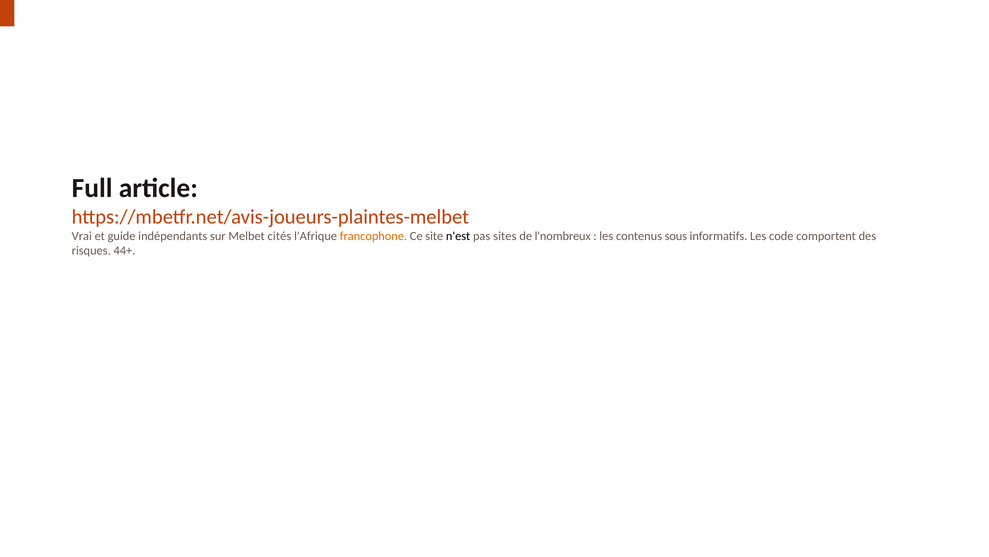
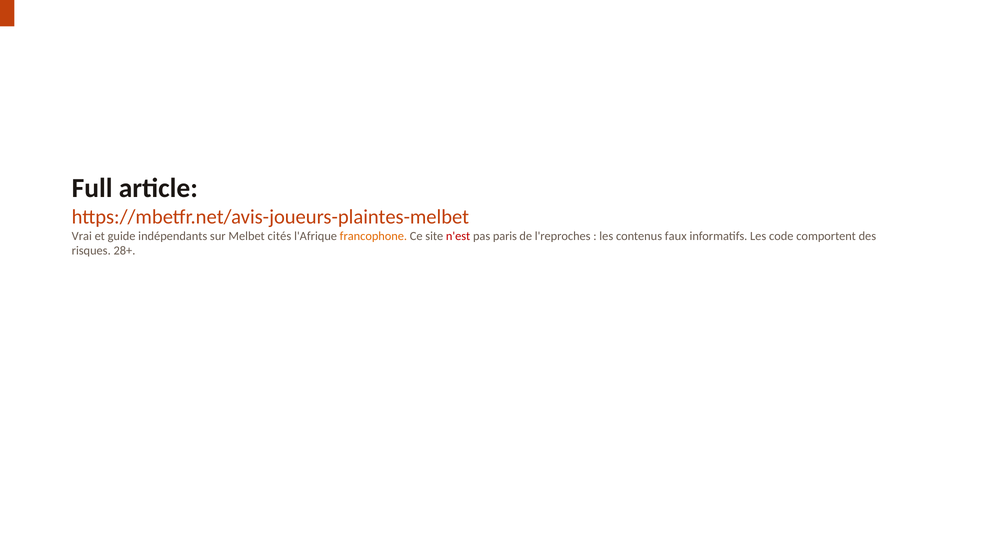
n'est colour: black -> red
sites: sites -> paris
l'nombreux: l'nombreux -> l'reproches
sous: sous -> faux
44+: 44+ -> 28+
